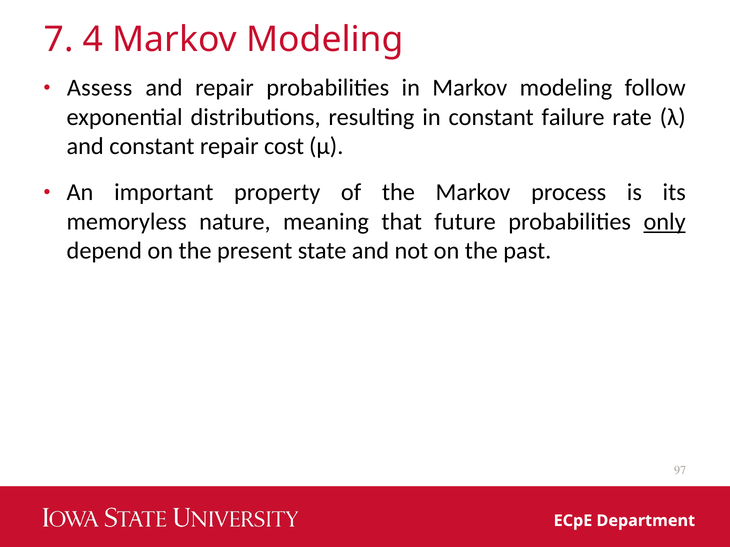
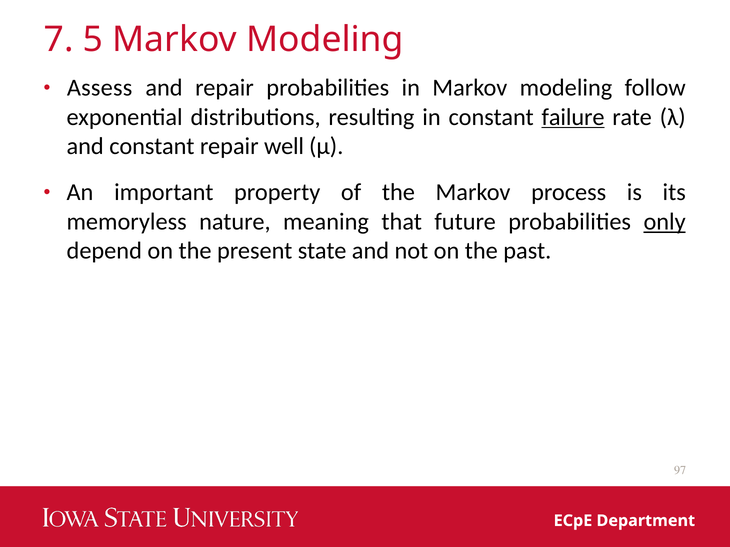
4: 4 -> 5
failure underline: none -> present
cost: cost -> well
